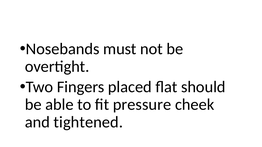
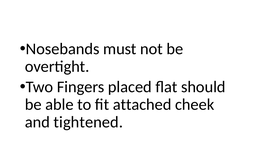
pressure: pressure -> attached
